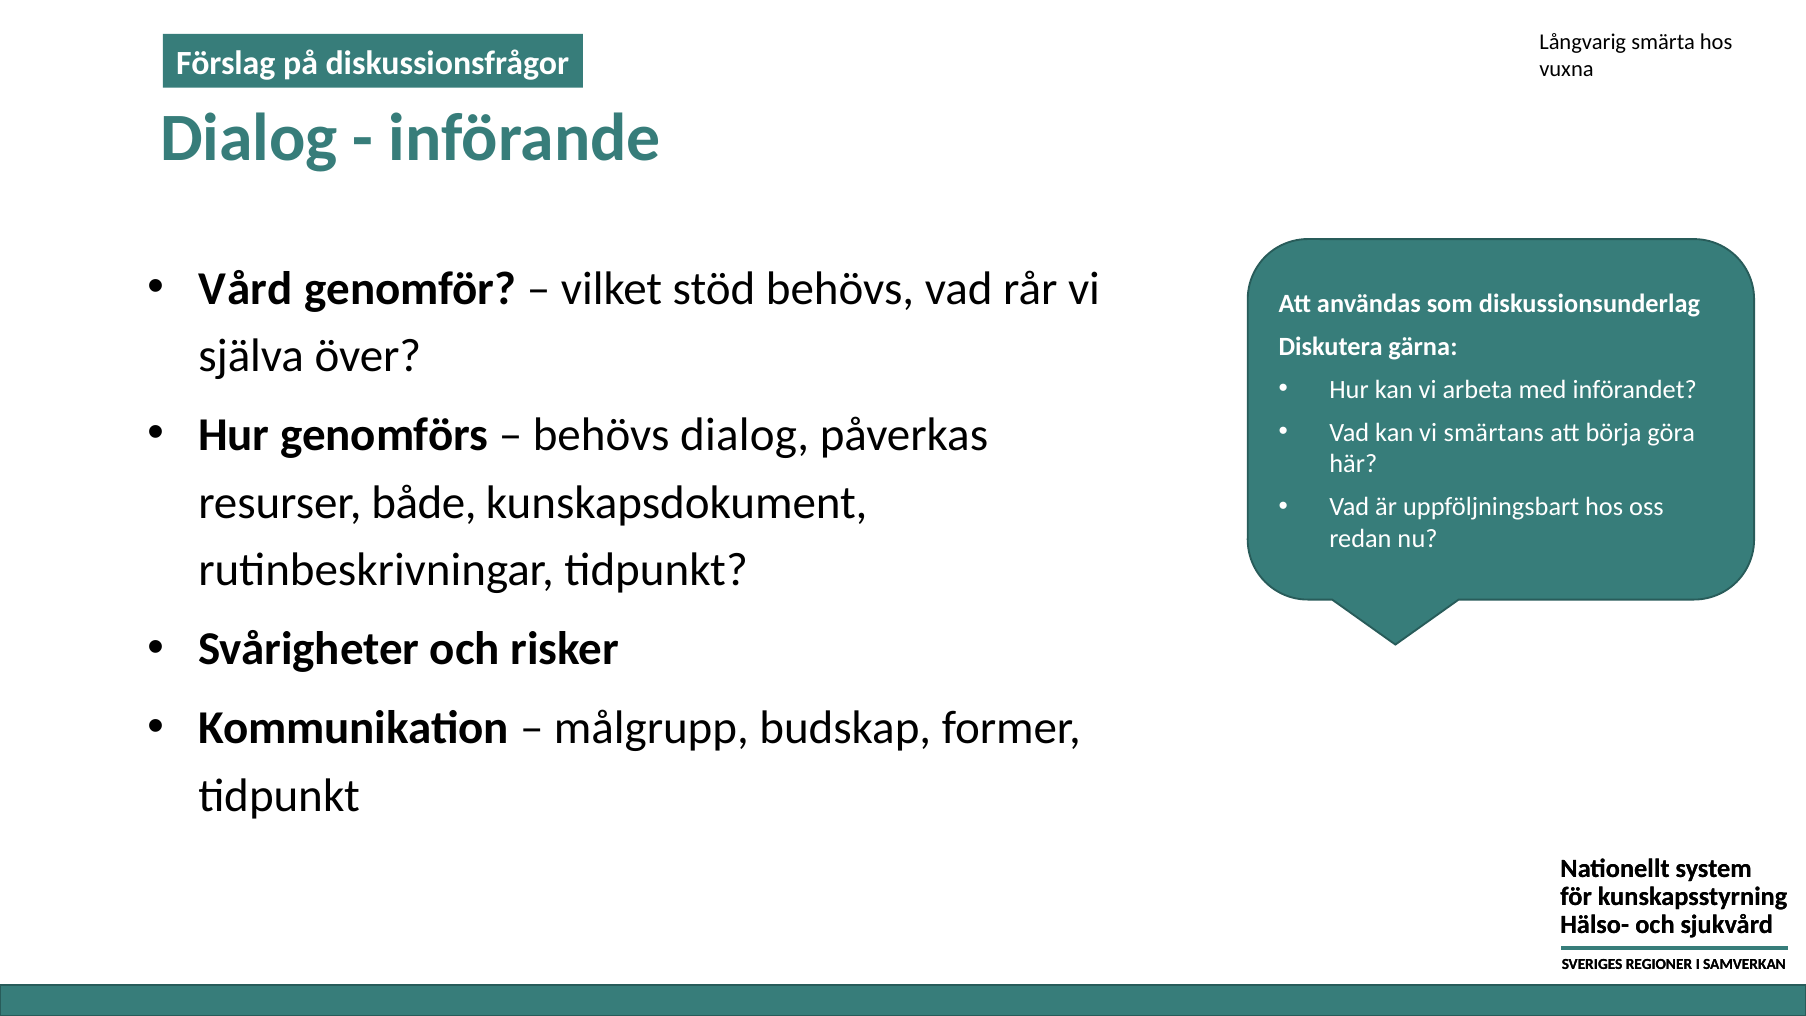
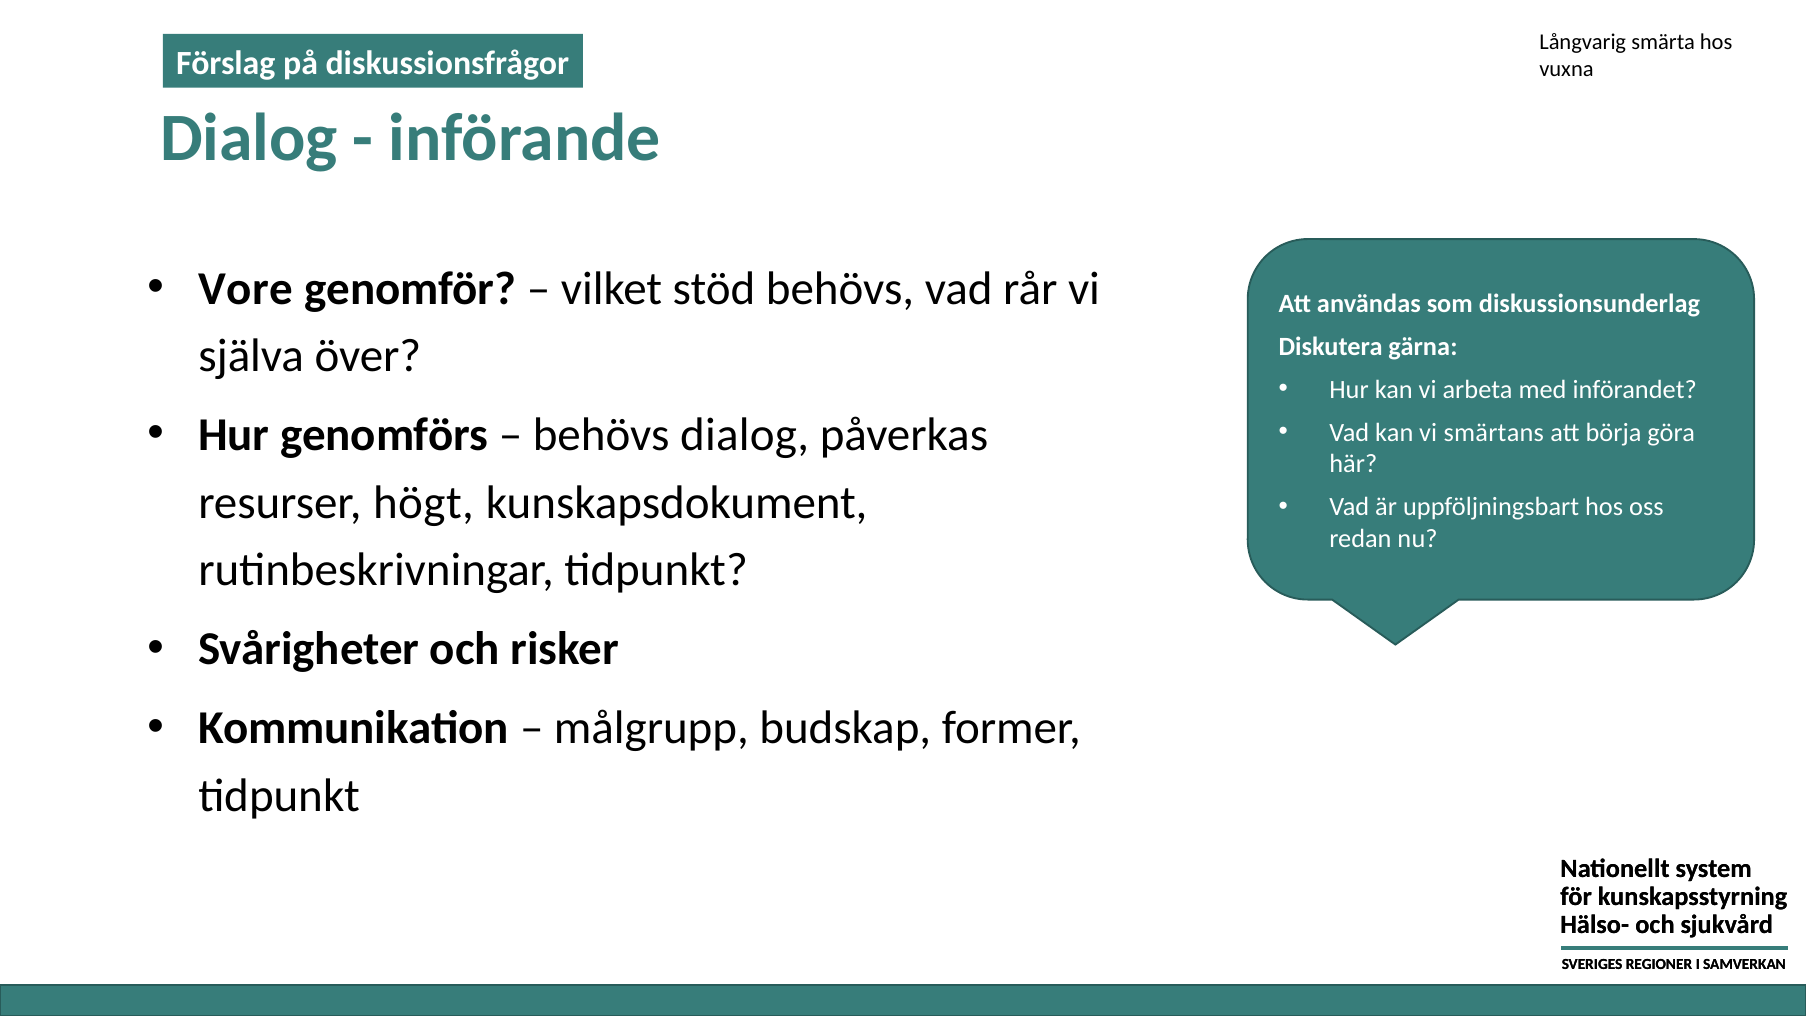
Vård: Vård -> Vore
både: både -> högt
